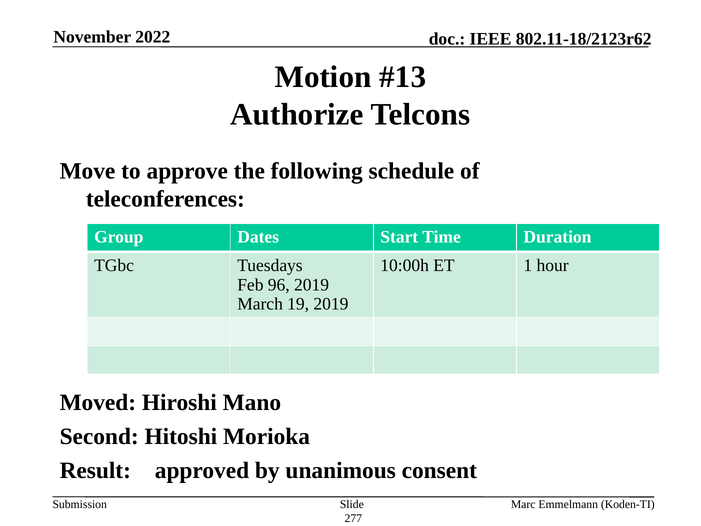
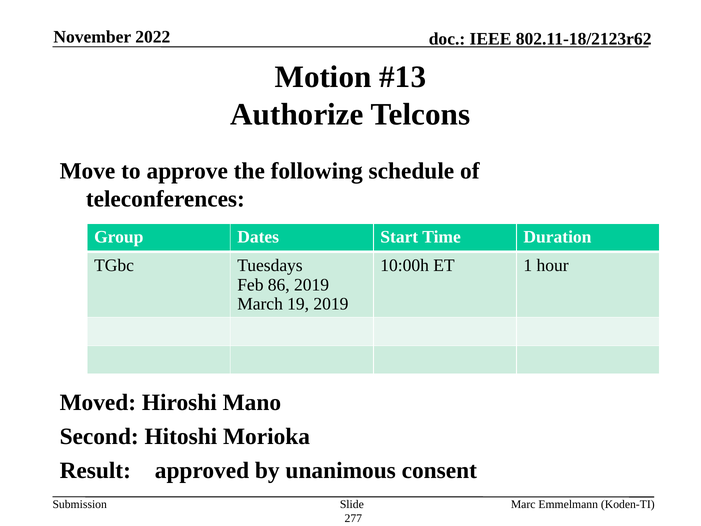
96: 96 -> 86
